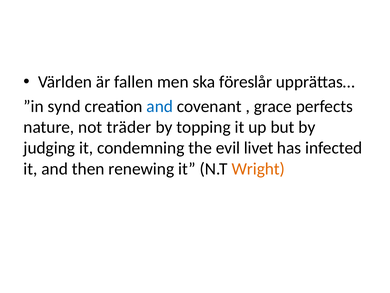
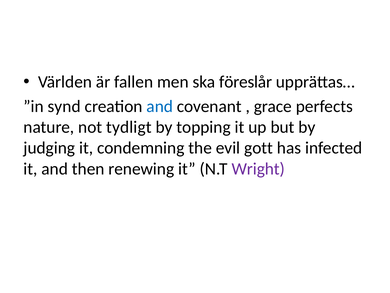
träder: träder -> tydligt
livet: livet -> gott
Wright colour: orange -> purple
